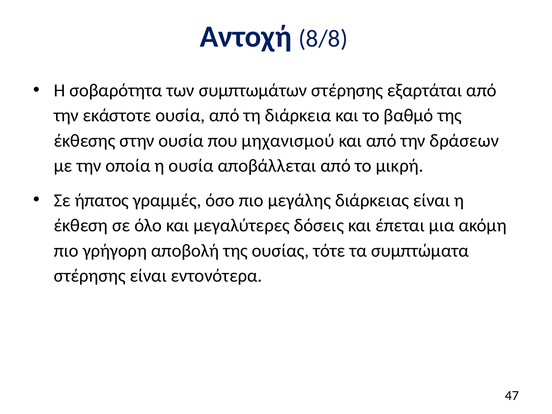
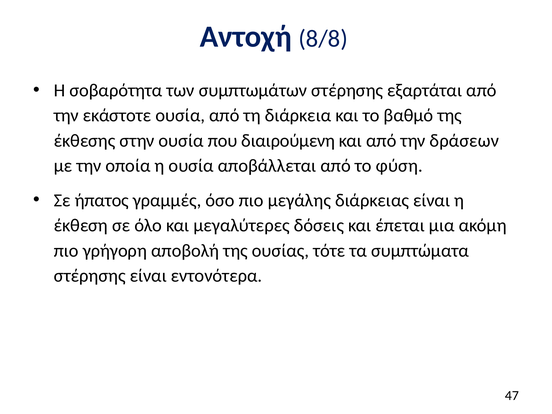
μηχανισμού: μηχανισμού -> διαιρούμενη
μικρή: μικρή -> φύση
